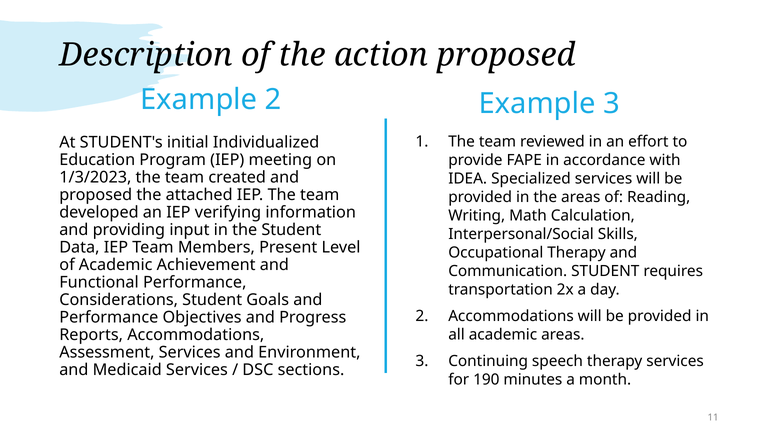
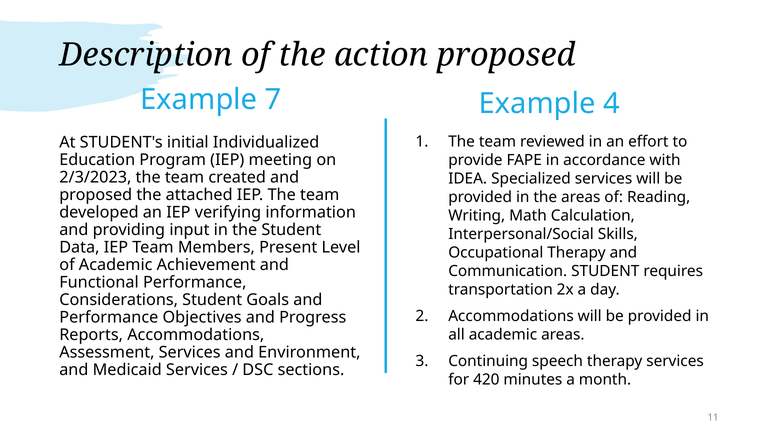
Example 2: 2 -> 7
Example 3: 3 -> 4
1/3/2023: 1/3/2023 -> 2/3/2023
190: 190 -> 420
